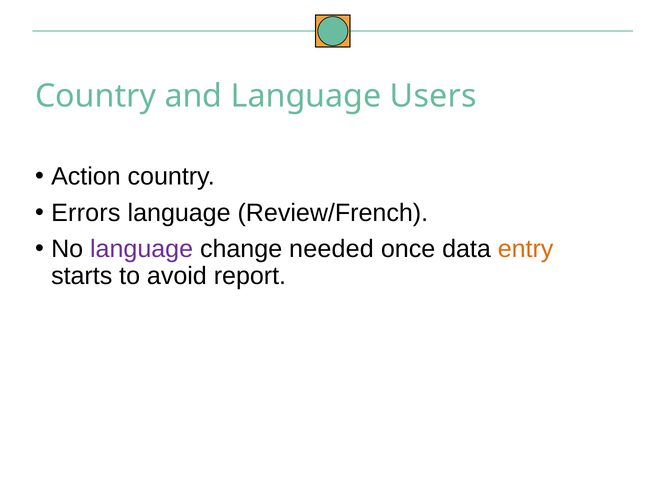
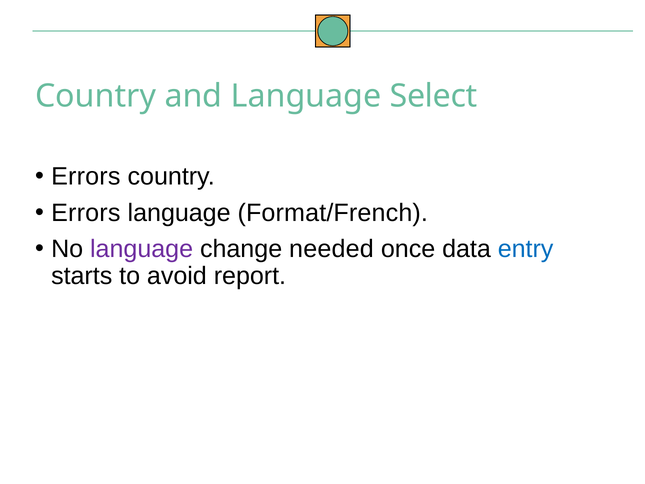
Users: Users -> Select
Action at (86, 177): Action -> Errors
Review/French: Review/French -> Format/French
entry colour: orange -> blue
